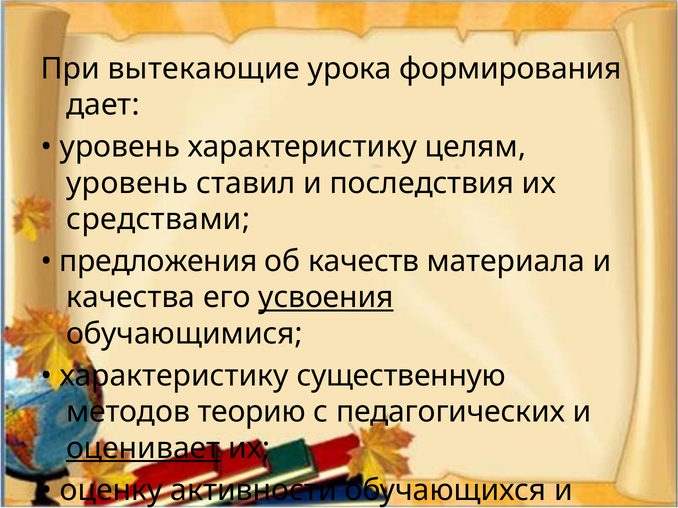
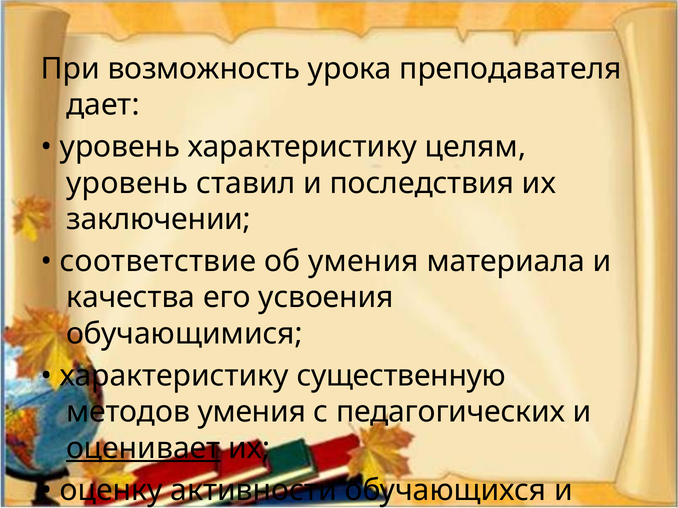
вытекающие: вытекающие -> возможность
формирования: формирования -> преподавателя
средствами: средствами -> заключении
предложения: предложения -> соответствие
об качеств: качеств -> умения
усвоения underline: present -> none
методов теорию: теорию -> умения
